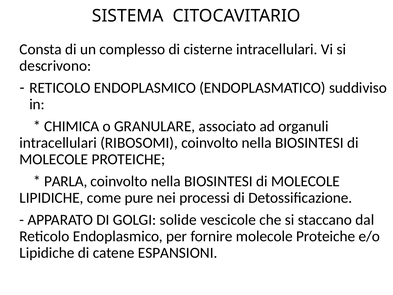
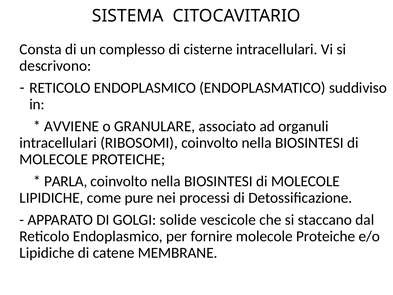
CHIMICA: CHIMICA -> AVVIENE
ESPANSIONI: ESPANSIONI -> MEMBRANE
